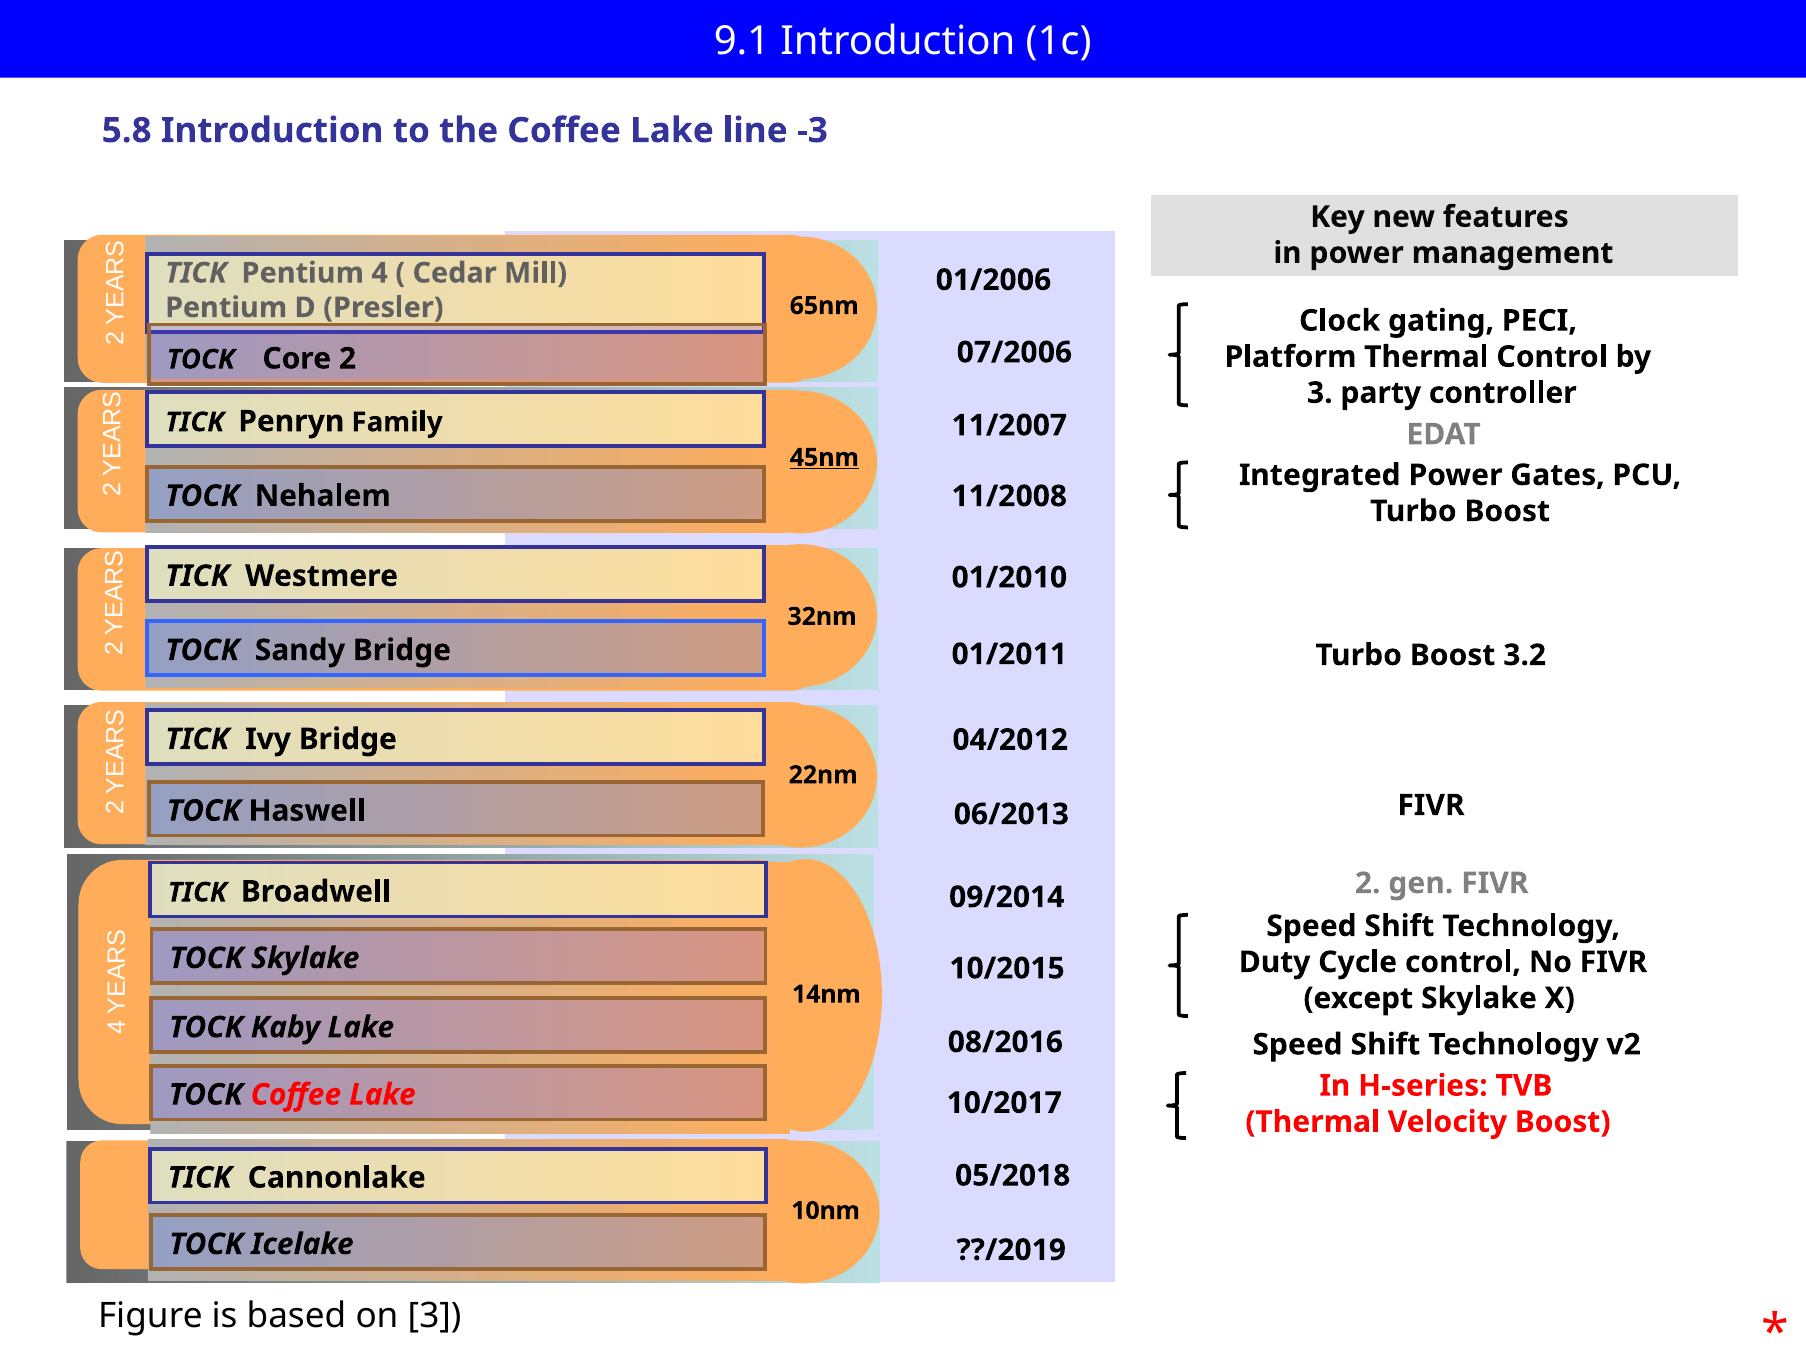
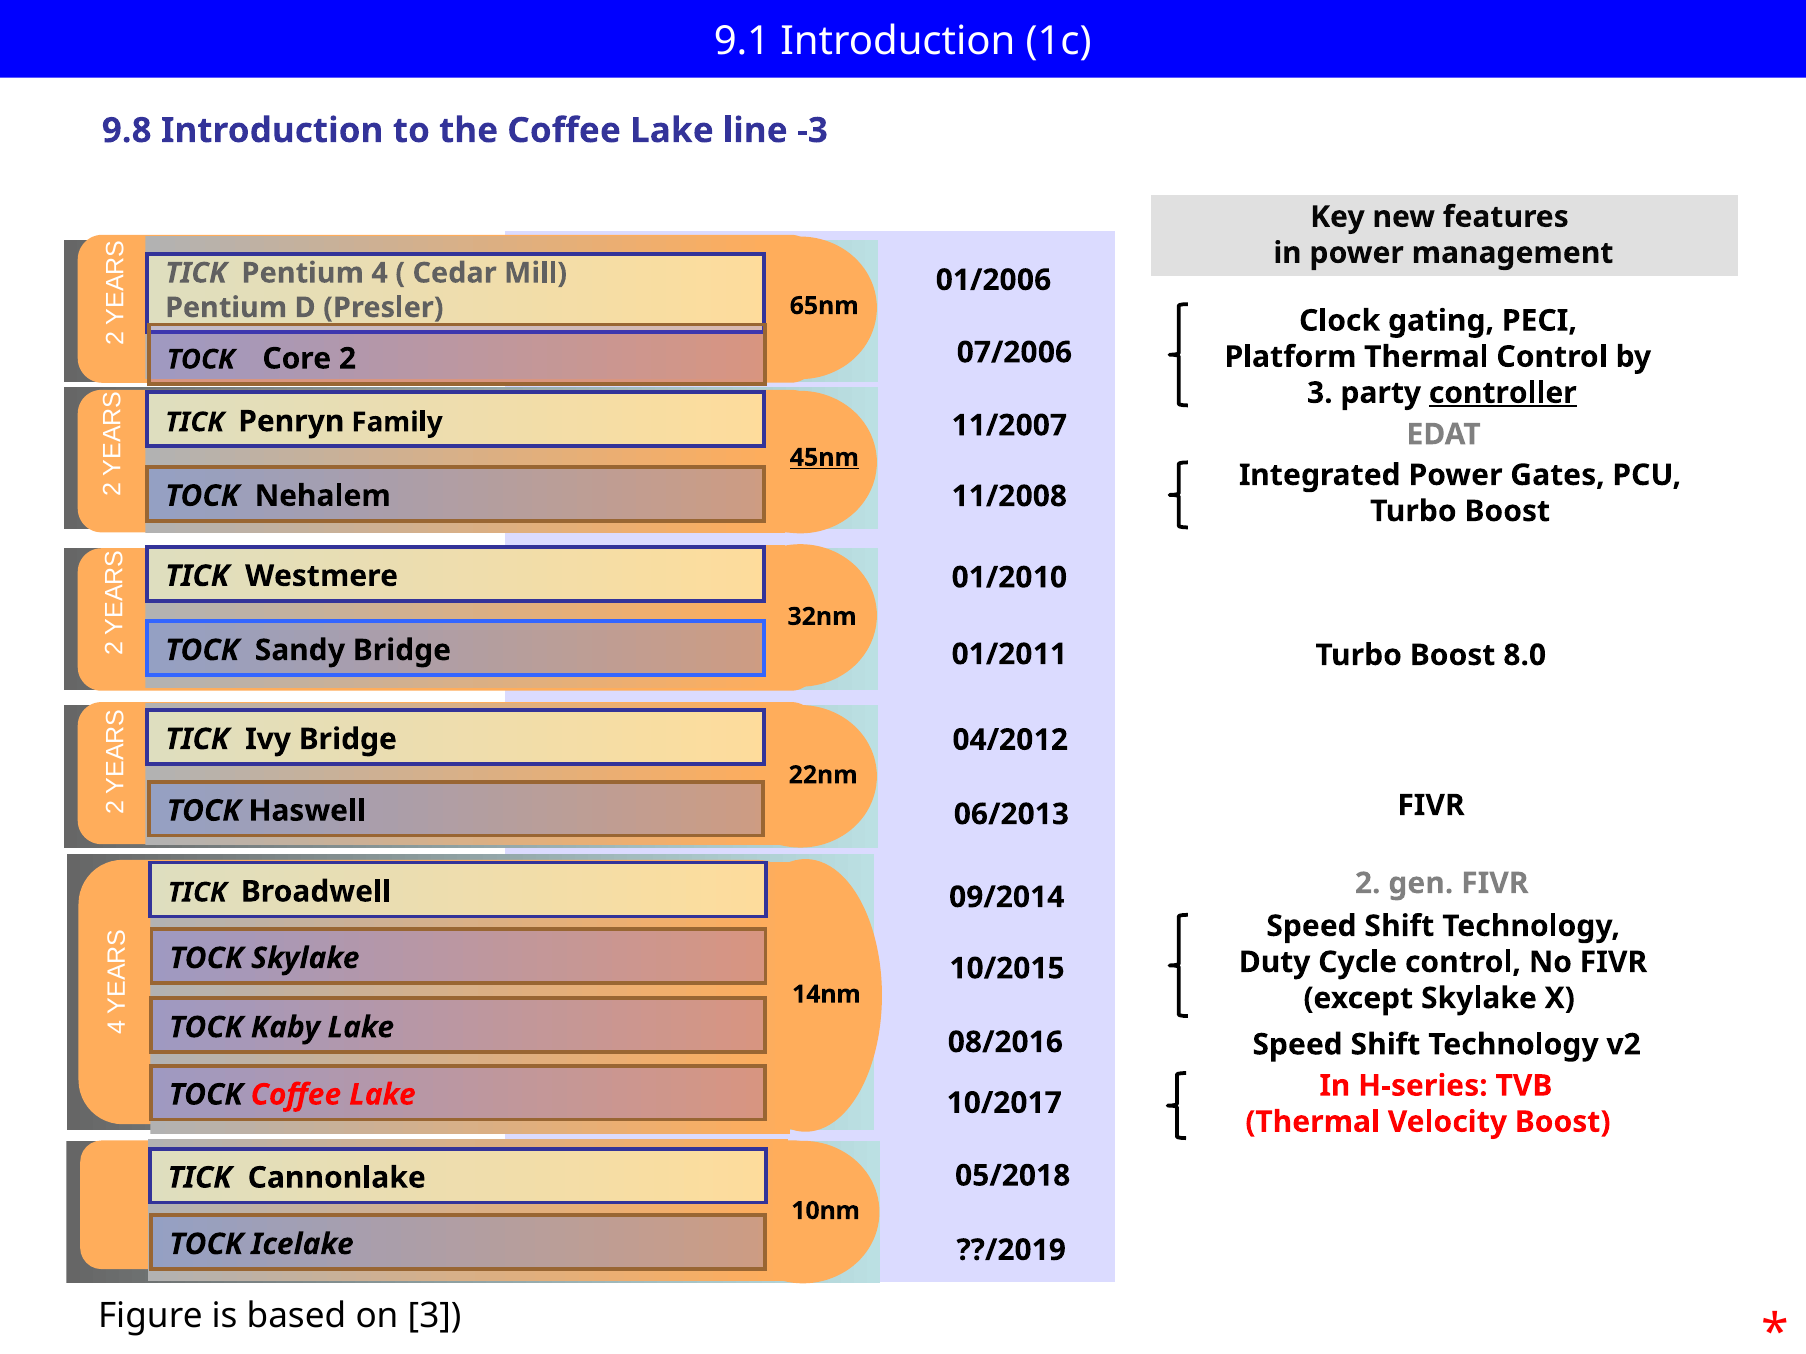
5.8: 5.8 -> 9.8
controller underline: none -> present
3.2: 3.2 -> 8.0
